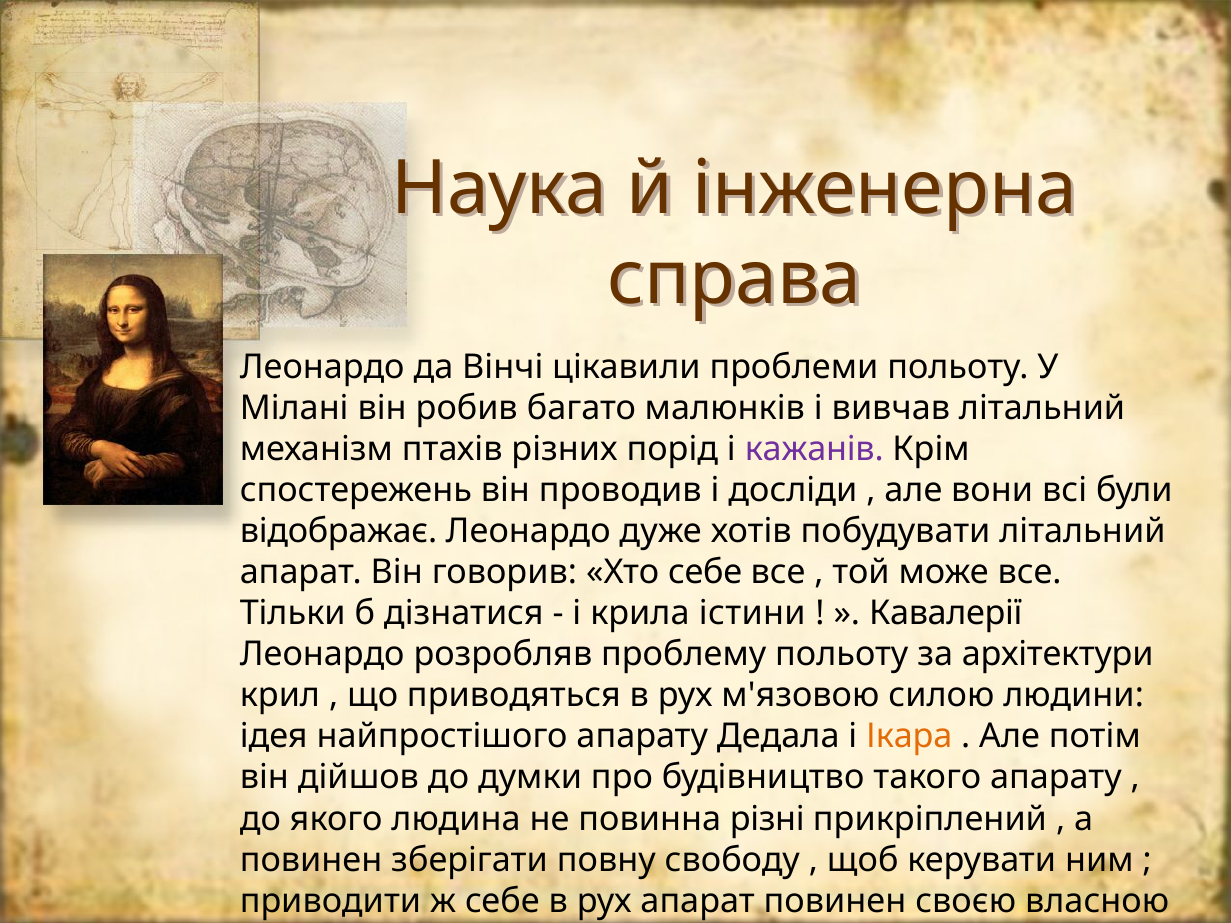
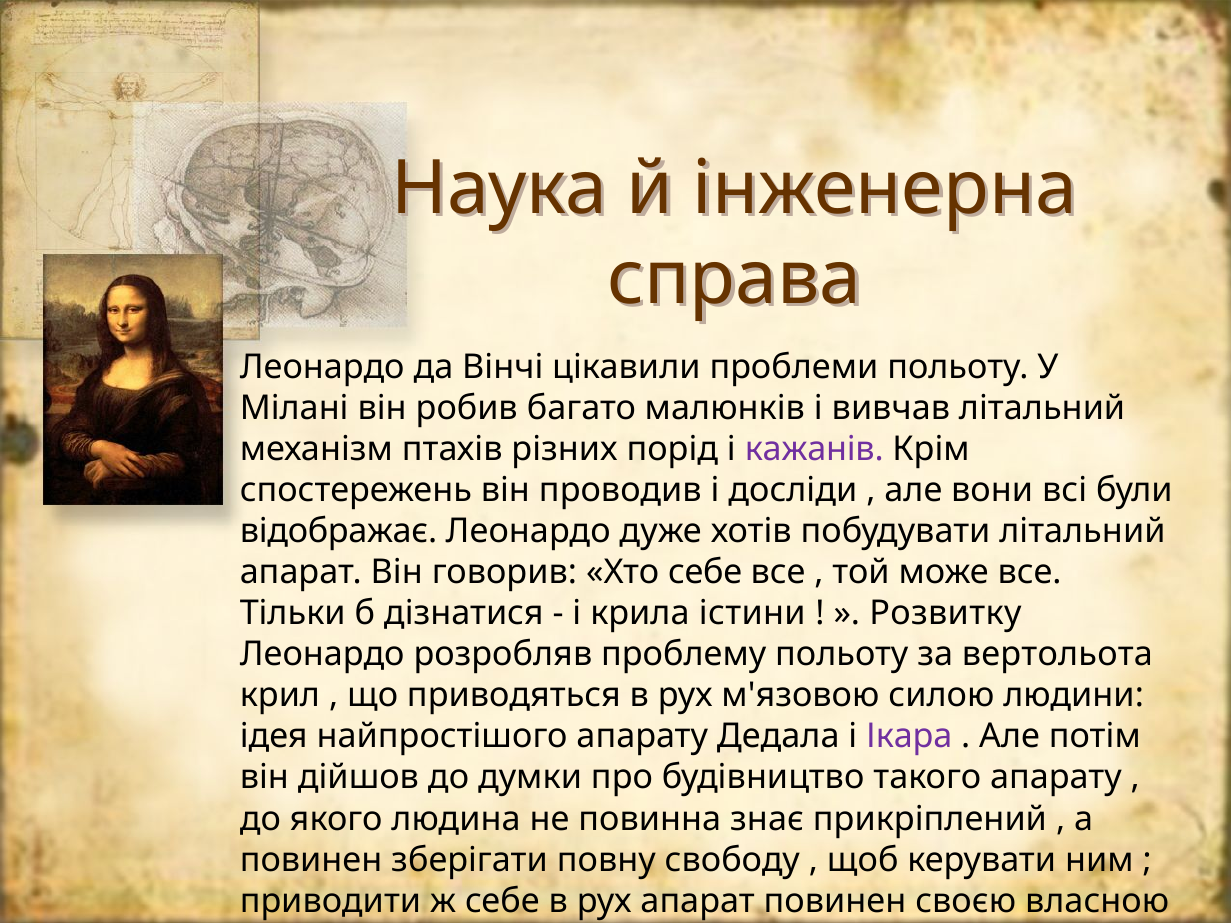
Кавалерії: Кавалерії -> Розвитку
архітектури: архітектури -> вертольота
Ікара colour: orange -> purple
різні: різні -> знає
